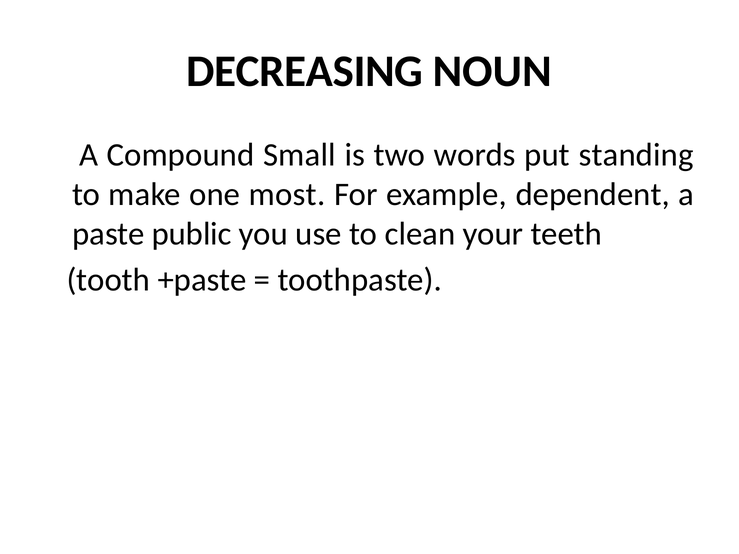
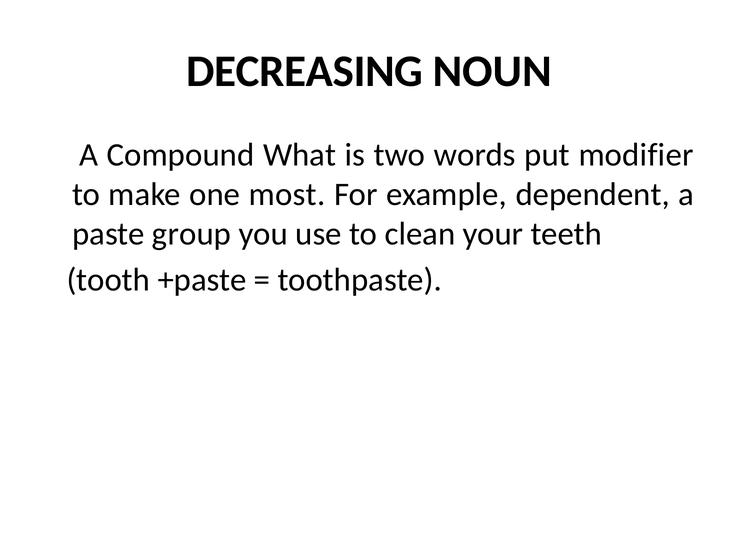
Small: Small -> What
standing: standing -> modifier
public: public -> group
